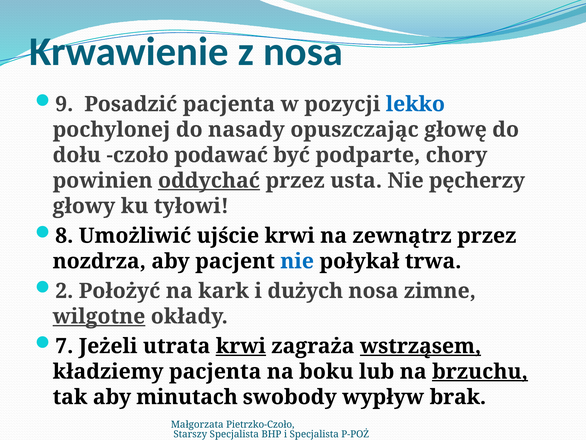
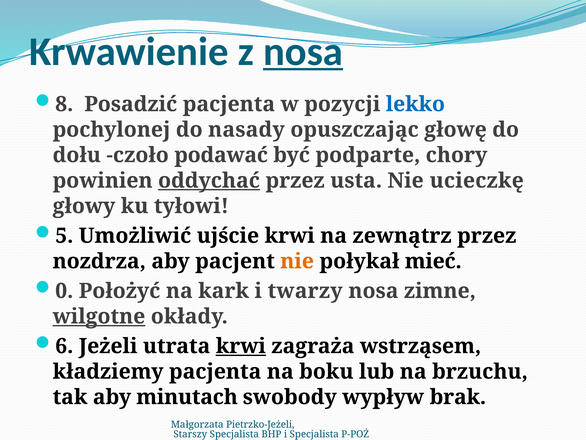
nosa at (303, 52) underline: none -> present
9: 9 -> 8
pęcherzy: pęcherzy -> ucieczkę
8: 8 -> 5
nie at (297, 261) colour: blue -> orange
trwa: trwa -> mieć
2: 2 -> 0
dużych: dużych -> twarzy
7: 7 -> 6
wstrząsem underline: present -> none
brzuchu underline: present -> none
Pietrzko-Czoło: Pietrzko-Czoło -> Pietrzko-Jeżeli
